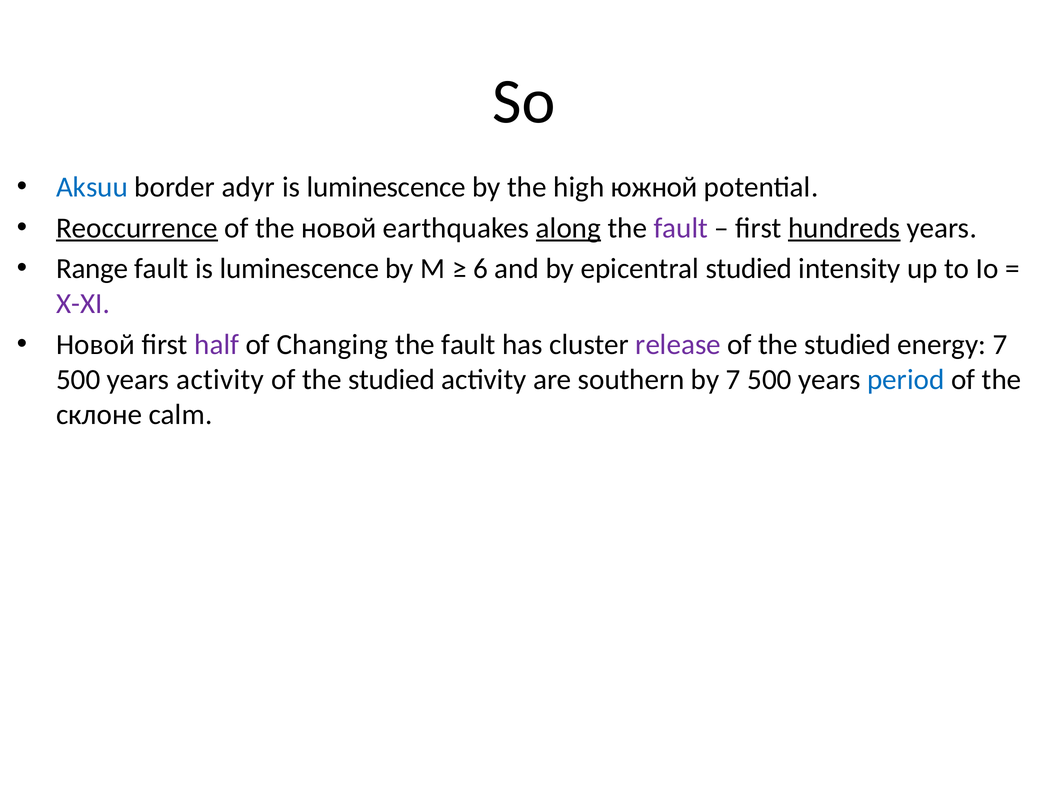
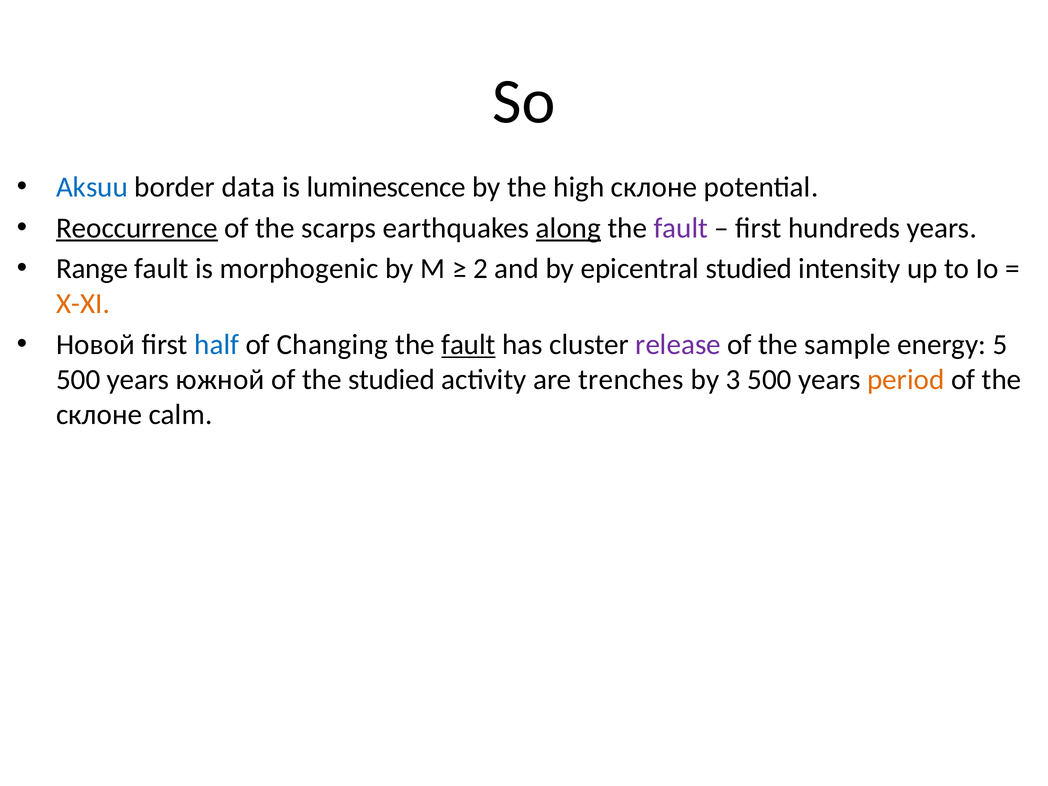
adyr: adyr -> data
high южной: южной -> склоне
the новой: новой -> scarps
hundreds underline: present -> none
fault is luminescence: luminescence -> morphogenic
6: 6 -> 2
Х-XI colour: purple -> orange
half colour: purple -> blue
fault at (468, 345) underline: none -> present
studied at (848, 345): studied -> sample
energy 7: 7 -> 5
years activity: activity -> южной
southern: southern -> trenches
by 7: 7 -> 3
period colour: blue -> orange
